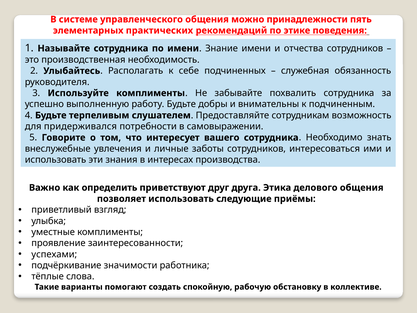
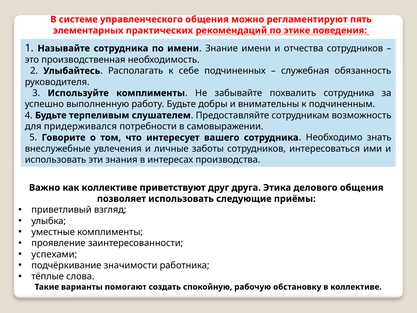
принадлежности: принадлежности -> регламентируют
как определить: определить -> коллективе
